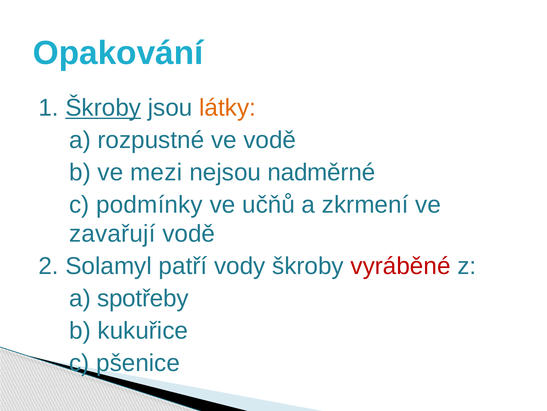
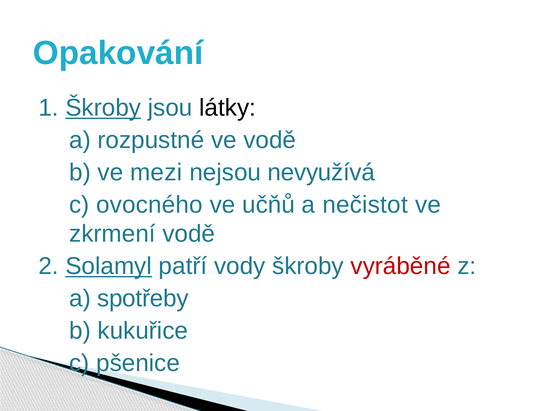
látky colour: orange -> black
nadměrné: nadměrné -> nevyužívá
podmínky: podmínky -> ovocného
zkrmení: zkrmení -> nečistot
zavařují: zavařují -> zkrmení
Solamyl underline: none -> present
